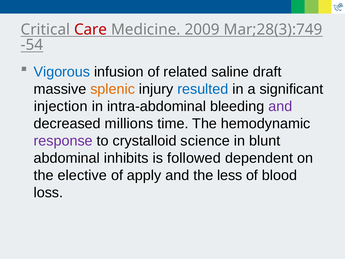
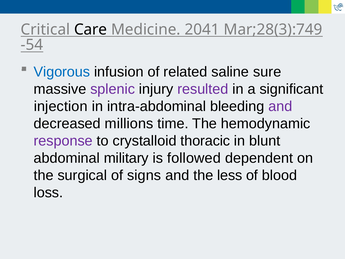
Care colour: red -> black
2009: 2009 -> 2041
draft: draft -> sure
splenic colour: orange -> purple
resulted colour: blue -> purple
science: science -> thoracic
inhibits: inhibits -> military
elective: elective -> surgical
apply: apply -> signs
